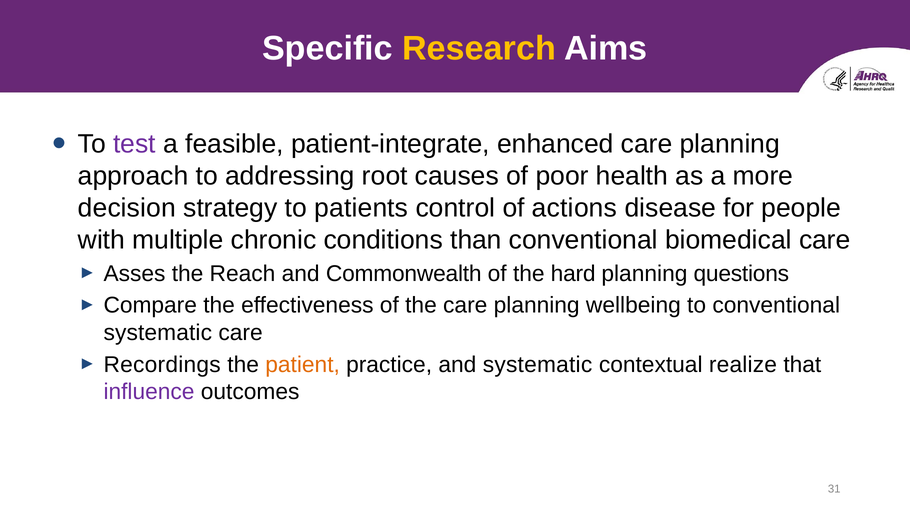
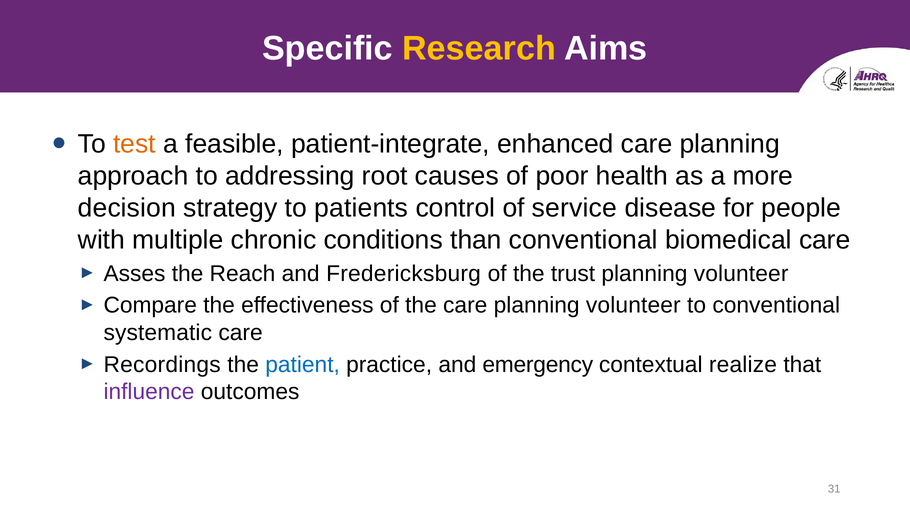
test colour: purple -> orange
actions: actions -> service
Commonwealth: Commonwealth -> Fredericksburg
hard: hard -> trust
questions at (741, 274): questions -> volunteer
care planning wellbeing: wellbeing -> volunteer
patient colour: orange -> blue
and systematic: systematic -> emergency
